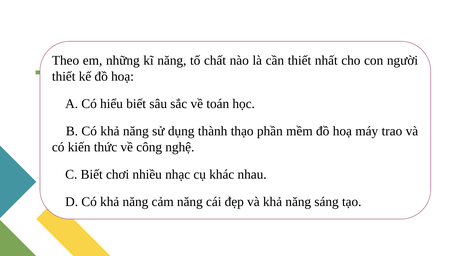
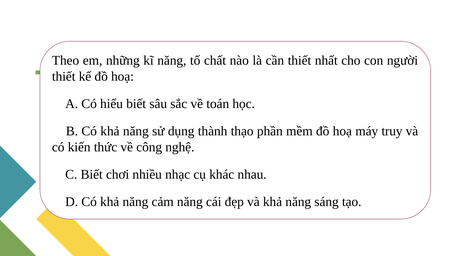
trao: trao -> truy
